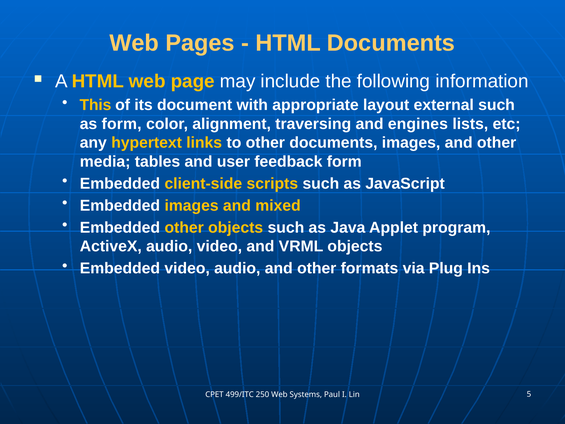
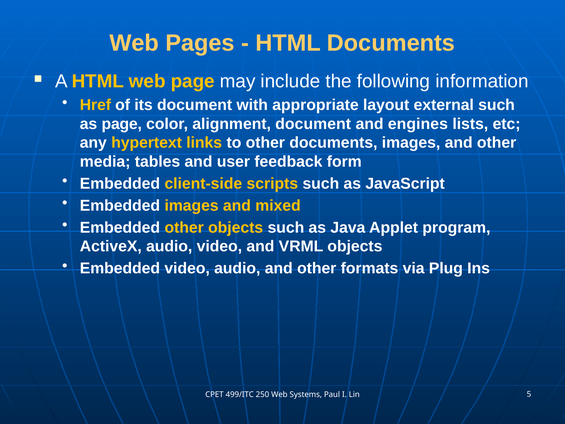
This: This -> Href
as form: form -> page
alignment traversing: traversing -> document
